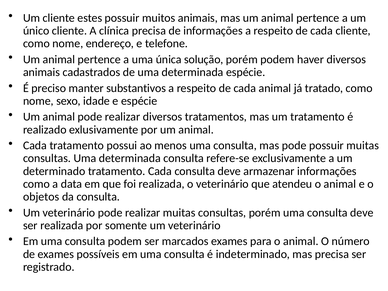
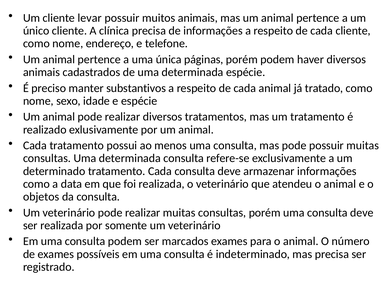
estes: estes -> levar
solução: solução -> páginas
